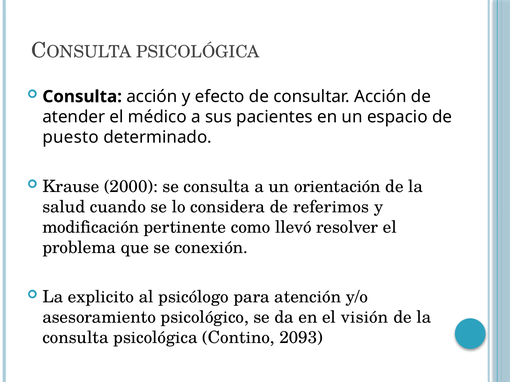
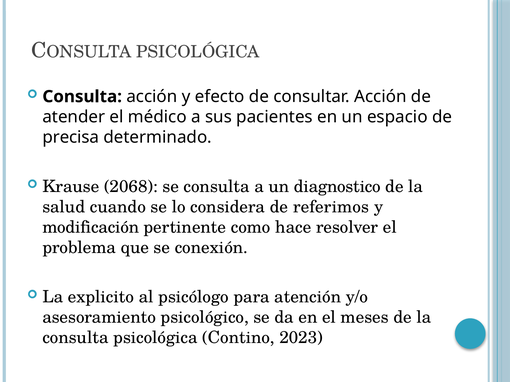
puesto: puesto -> precisa
2000: 2000 -> 2068
orientación: orientación -> diagnostico
llevó: llevó -> hace
visión: visión -> meses
2093: 2093 -> 2023
